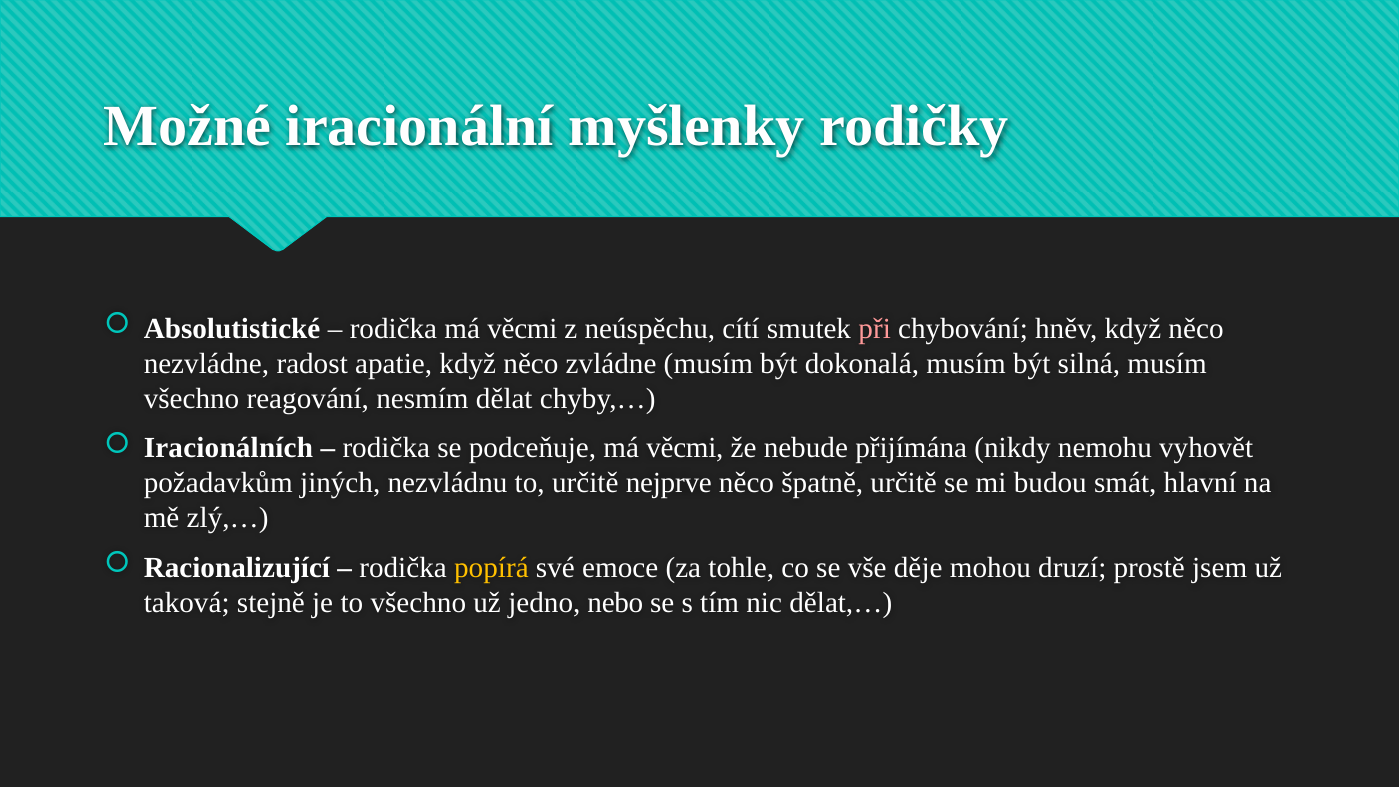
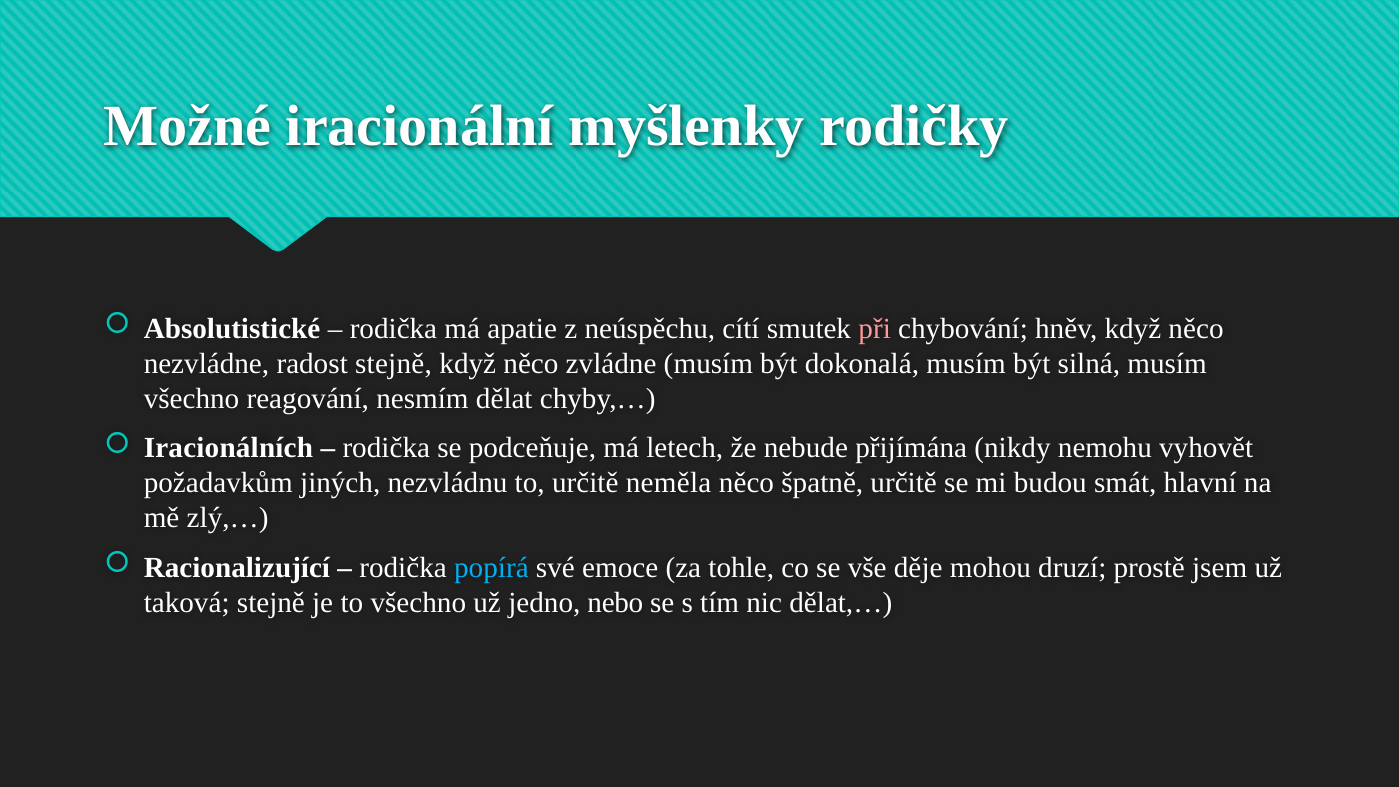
rodička má věcmi: věcmi -> apatie
radost apatie: apatie -> stejně
podceňuje má věcmi: věcmi -> letech
nejprve: nejprve -> neměla
popírá colour: yellow -> light blue
